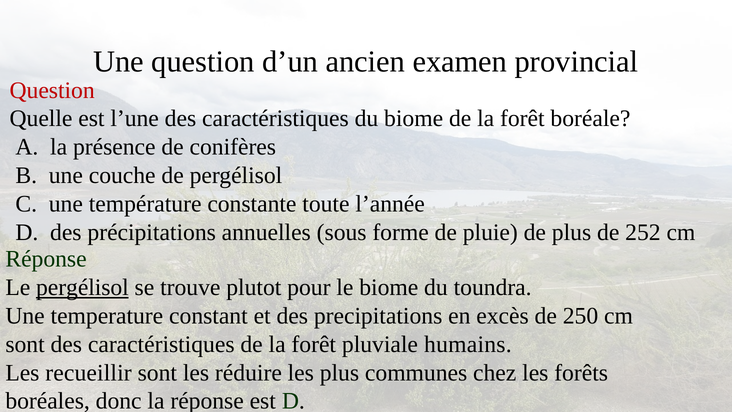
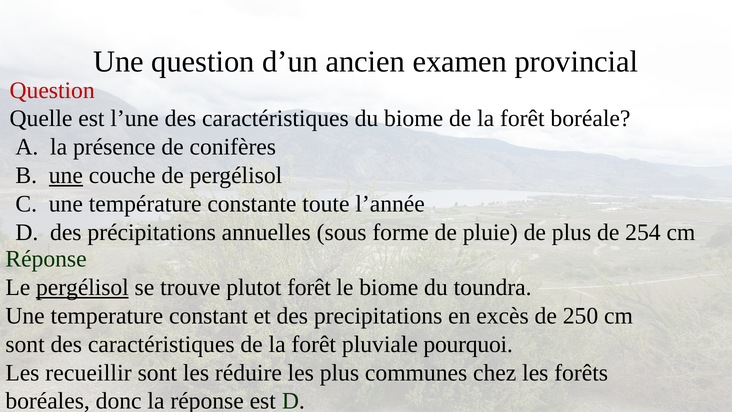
une at (66, 175) underline: none -> present
252: 252 -> 254
plutot pour: pour -> forêt
humains: humains -> pourquoi
